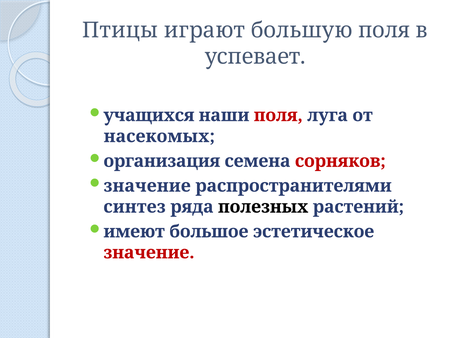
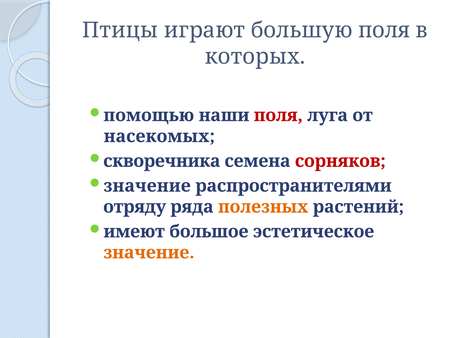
успевает: успевает -> которых
учащихся: учащихся -> помощью
организация: организация -> скворечника
синтез: синтез -> отряду
полезных colour: black -> orange
значение at (149, 252) colour: red -> orange
